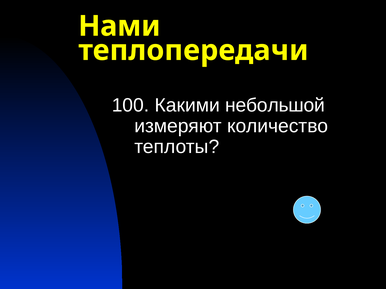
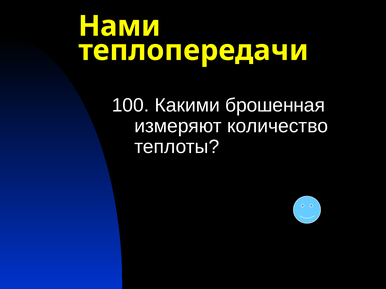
небольшой: небольшой -> брошенная
